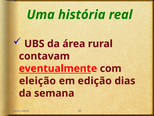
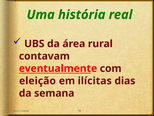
edição: edição -> ilícitas
